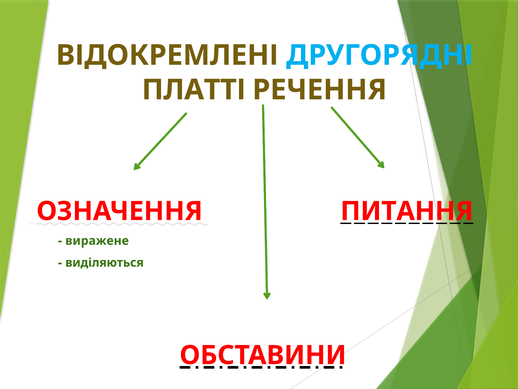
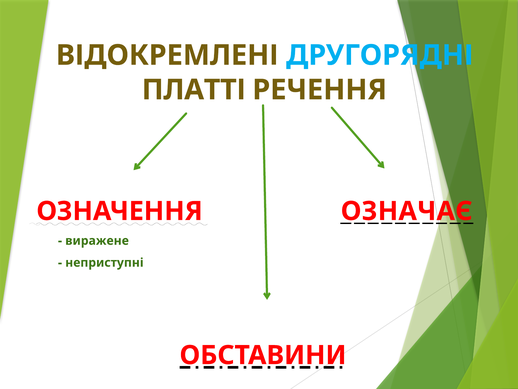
ПИТАННЯ: ПИТАННЯ -> ОЗНАЧАЄ
виділяються: виділяються -> неприступні
